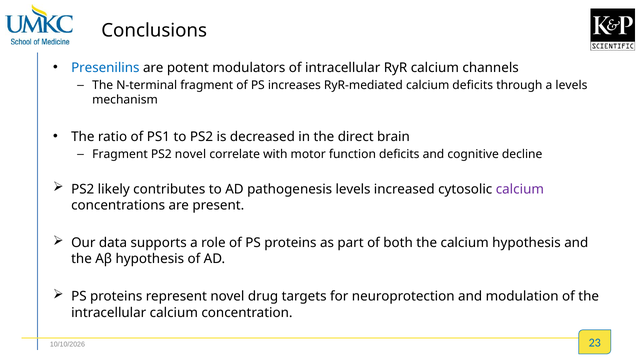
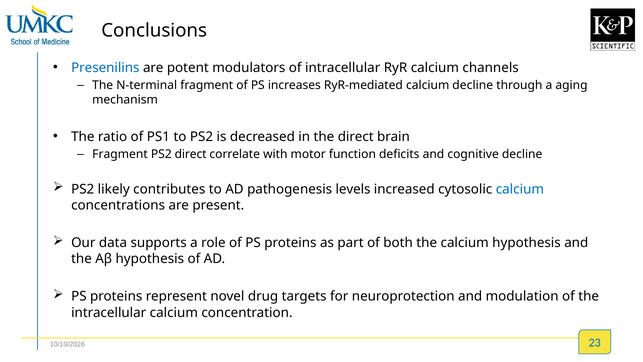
calcium deficits: deficits -> decline
a levels: levels -> aging
PS2 novel: novel -> direct
calcium at (520, 189) colour: purple -> blue
